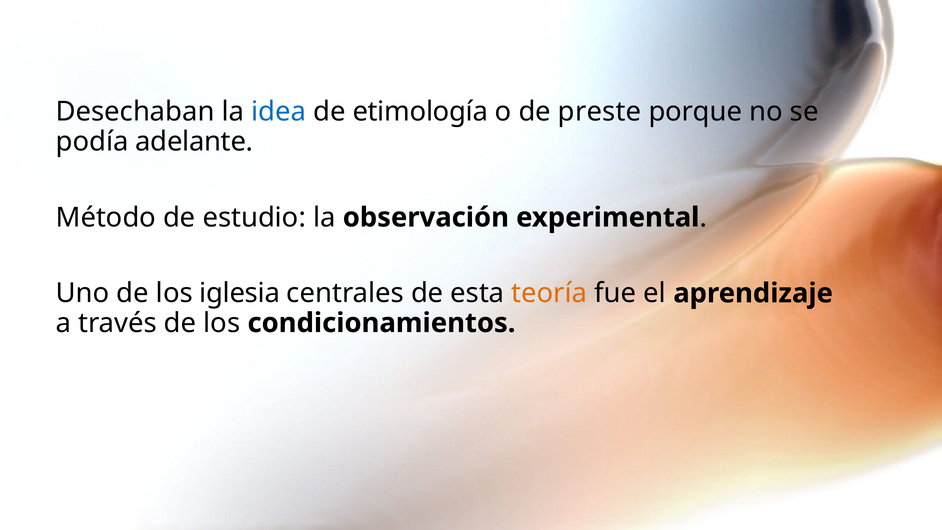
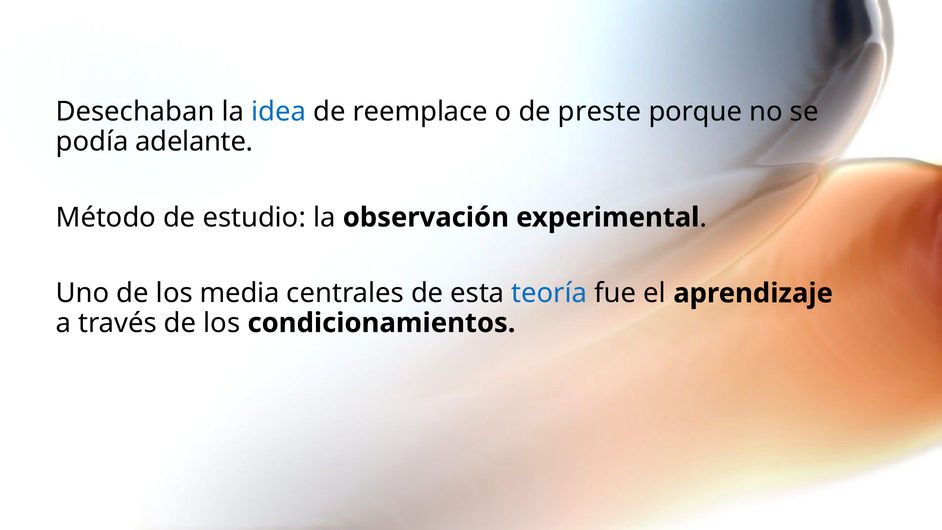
etimología: etimología -> reemplace
iglesia: iglesia -> media
teoría colour: orange -> blue
